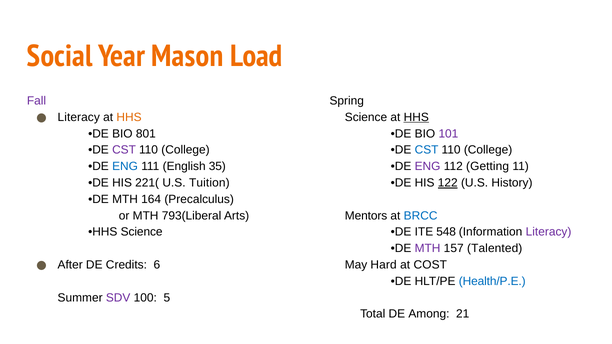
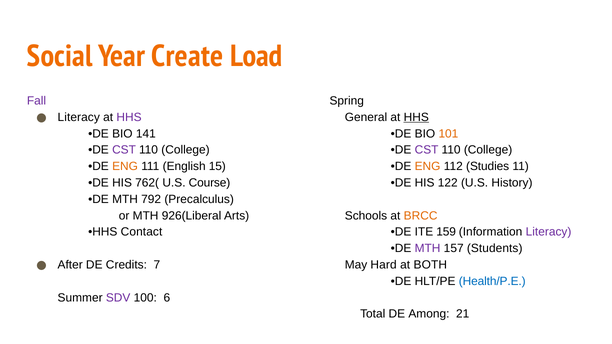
Mason: Mason -> Create
Science at (366, 117): Science -> General
HHS at (129, 117) colour: orange -> purple
801: 801 -> 141
101 colour: purple -> orange
CST at (427, 150) colour: blue -> purple
ENG at (125, 167) colour: blue -> orange
35: 35 -> 15
ENG at (428, 167) colour: purple -> orange
Getting: Getting -> Studies
221(: 221( -> 762(
Tuition: Tuition -> Course
122 underline: present -> none
164: 164 -> 792
793(Liberal: 793(Liberal -> 926(Liberal
Mentors: Mentors -> Schools
BRCC colour: blue -> orange
HHS Science: Science -> Contact
548: 548 -> 159
Talented: Talented -> Students
COST: COST -> BOTH
6: 6 -> 7
5: 5 -> 6
